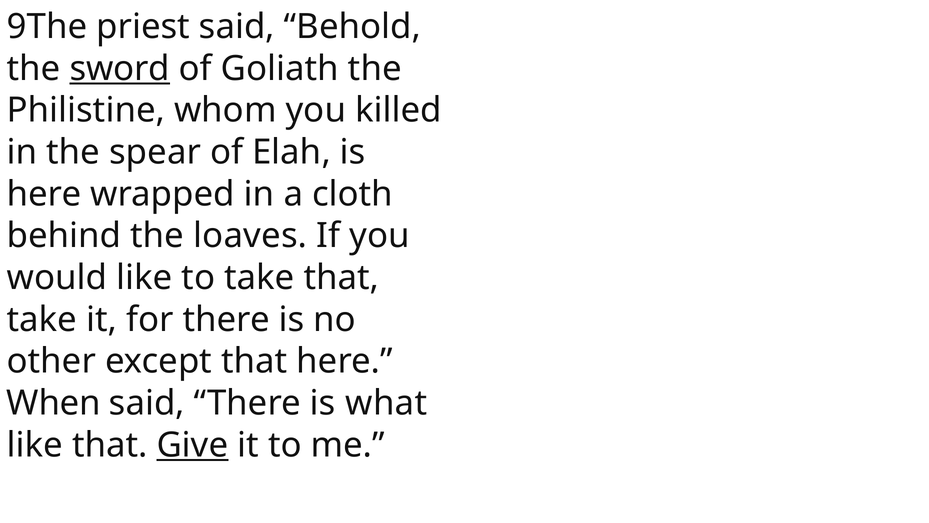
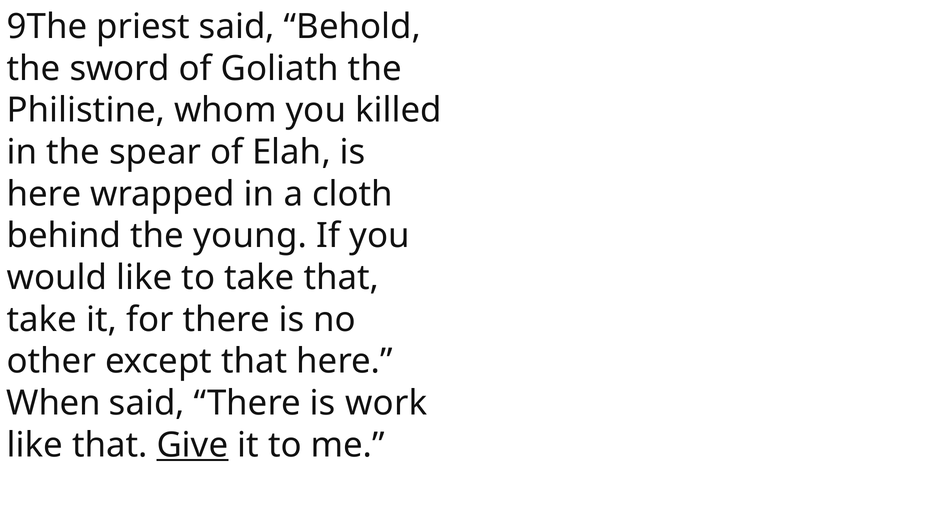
sword underline: present -> none
loaves: loaves -> young
what: what -> work
